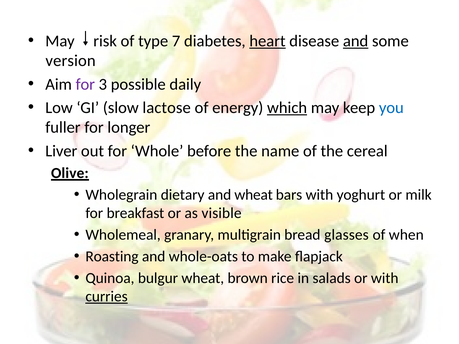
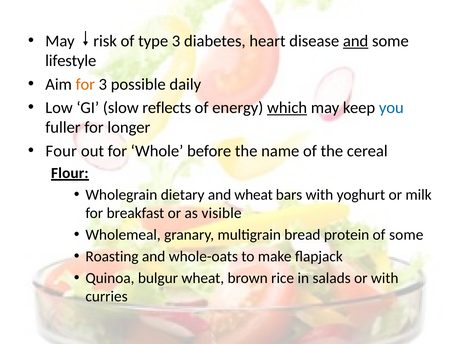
type 7: 7 -> 3
heart underline: present -> none
version: version -> lifestyle
for at (85, 84) colour: purple -> orange
lactose: lactose -> reflects
Liver: Liver -> Four
Olive: Olive -> Flour
glasses: glasses -> protein
of when: when -> some
curries underline: present -> none
